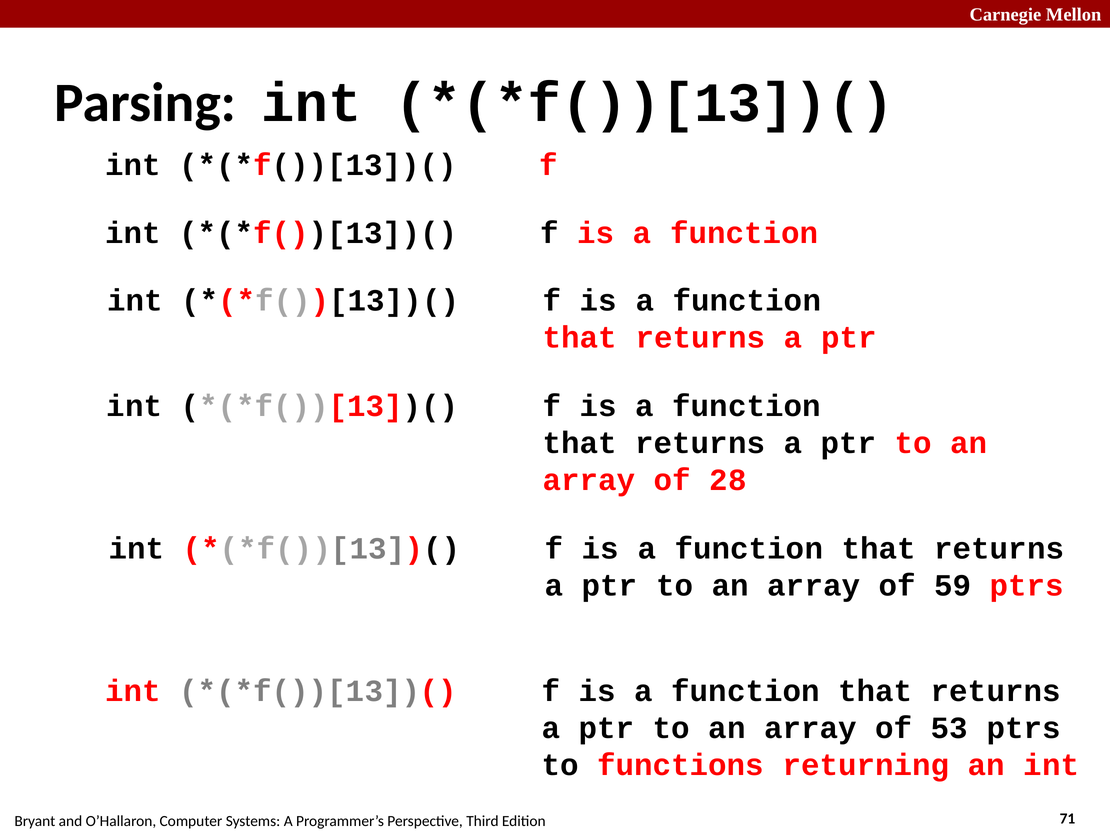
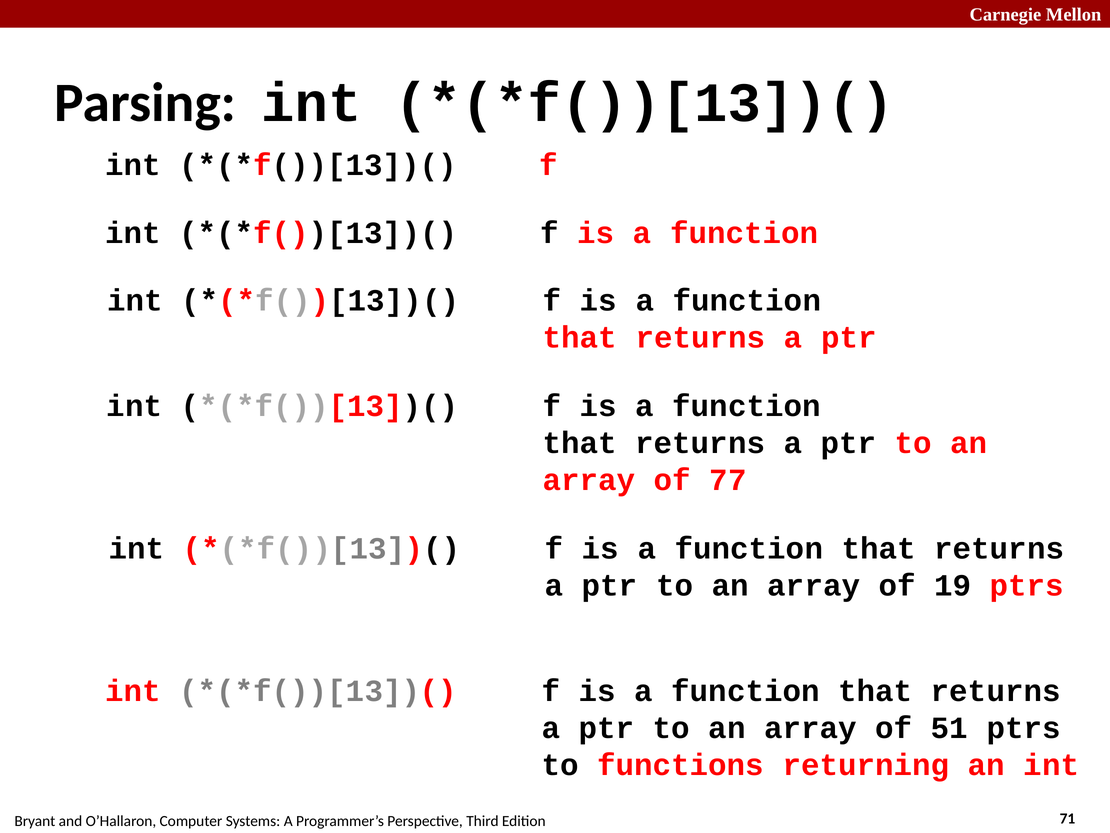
28: 28 -> 77
59: 59 -> 19
53: 53 -> 51
